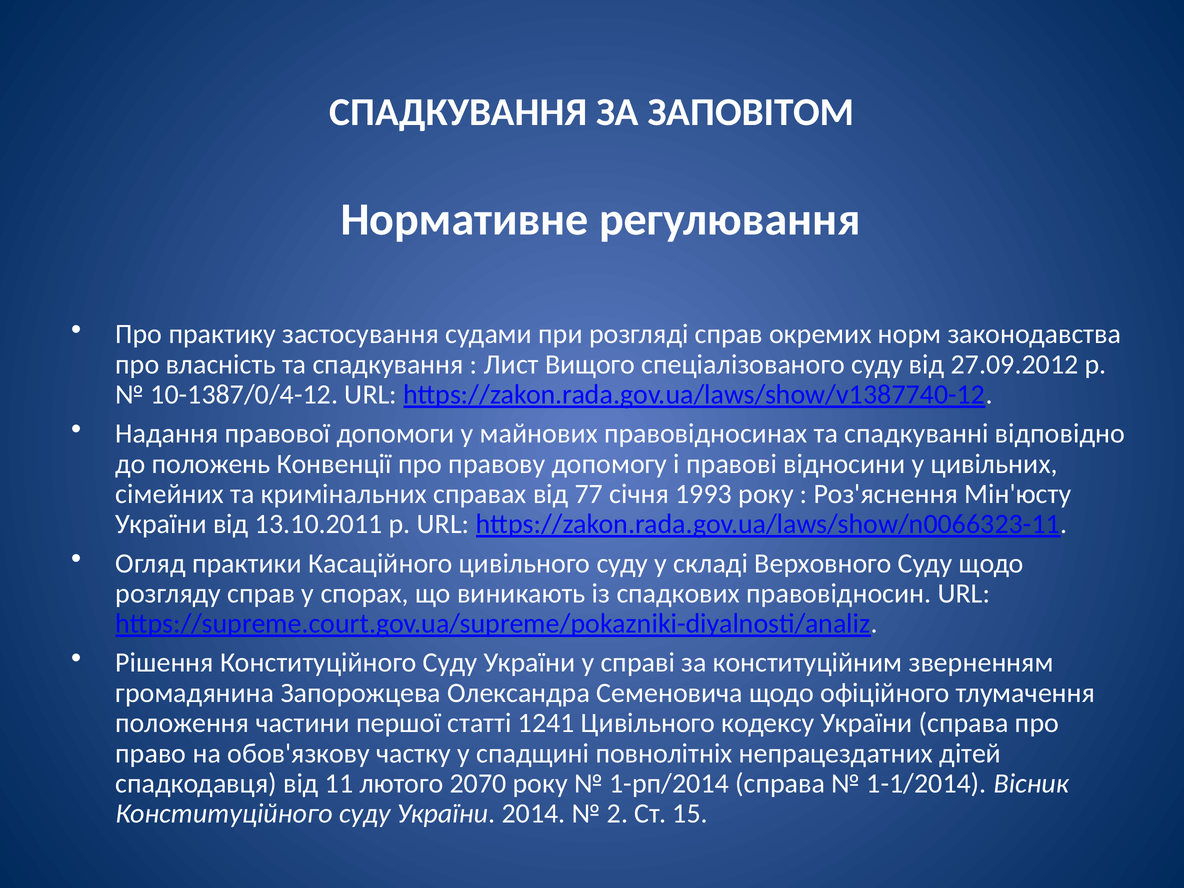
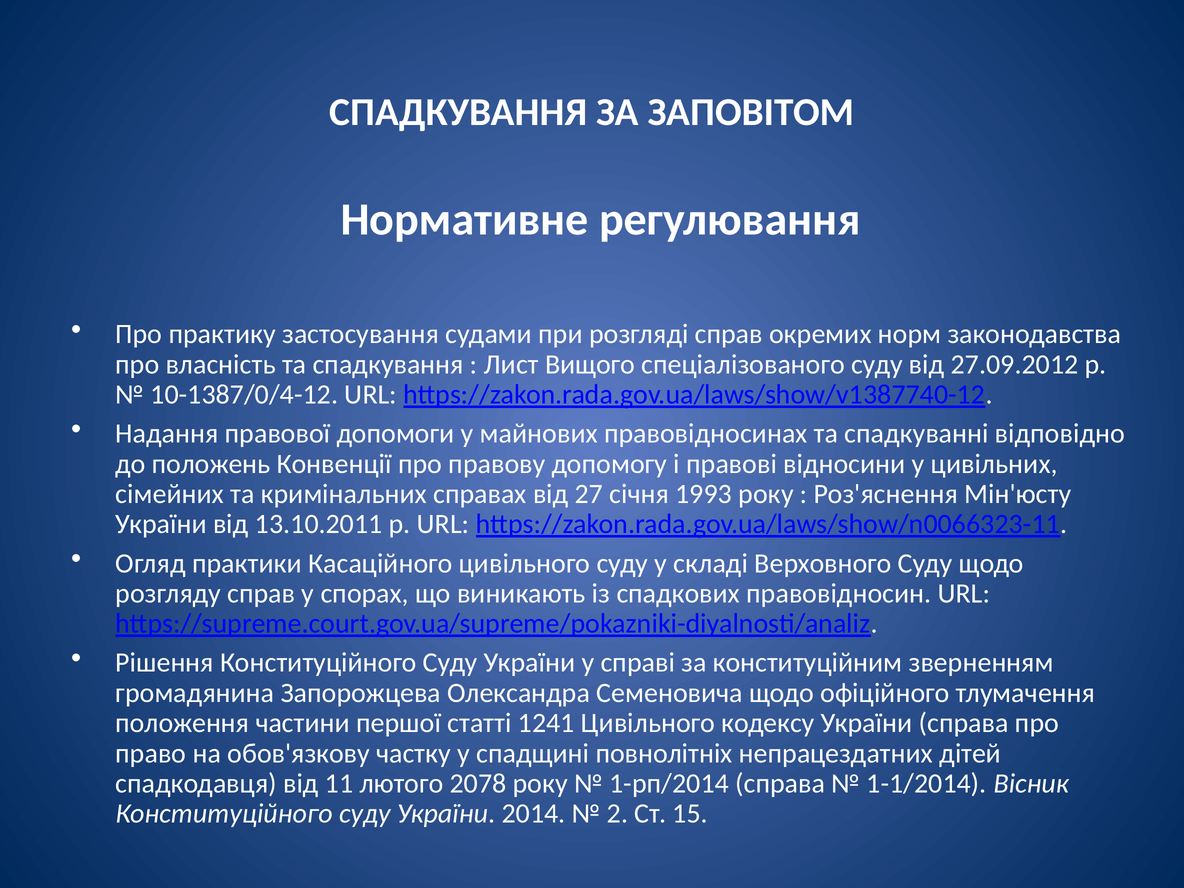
77: 77 -> 27
2070: 2070 -> 2078
